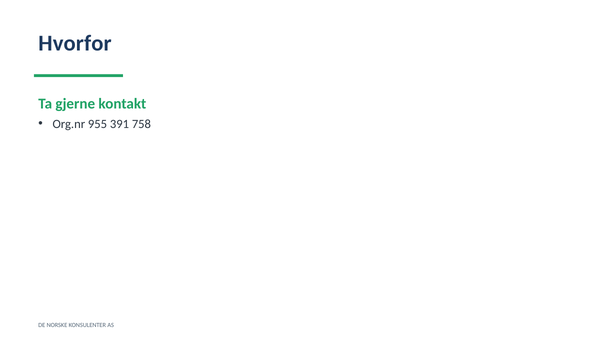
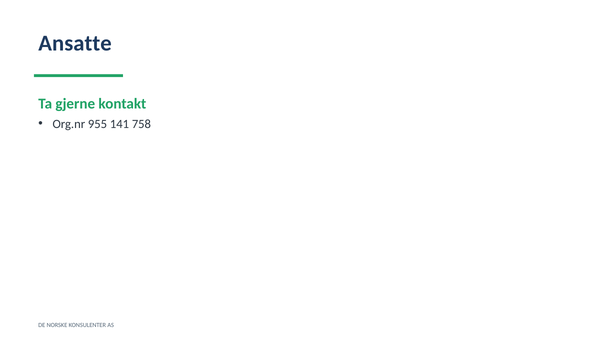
Hvorfor: Hvorfor -> Ansatte
391: 391 -> 141
